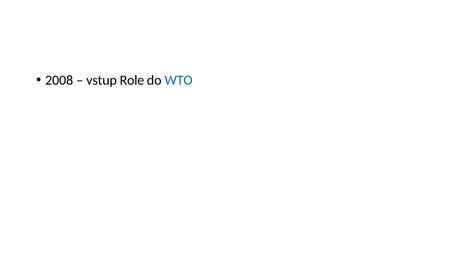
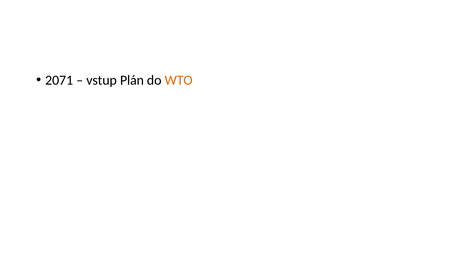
2008: 2008 -> 2071
Role: Role -> Plán
WTO colour: blue -> orange
